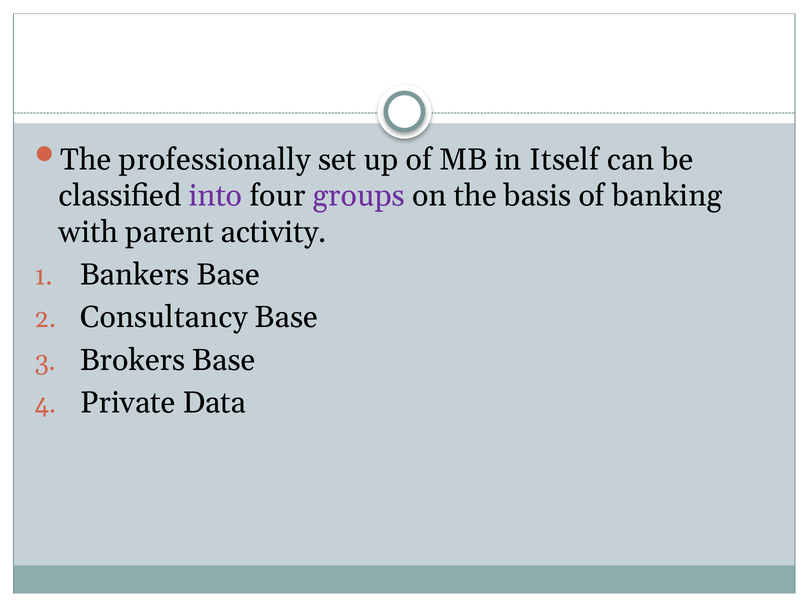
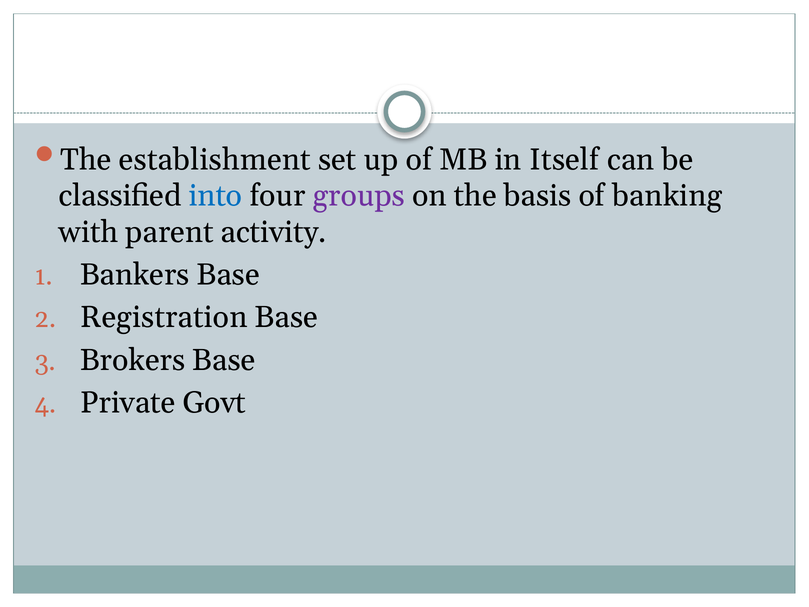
professionally: professionally -> establishment
into colour: purple -> blue
Consultancy: Consultancy -> Registration
Data: Data -> Govt
